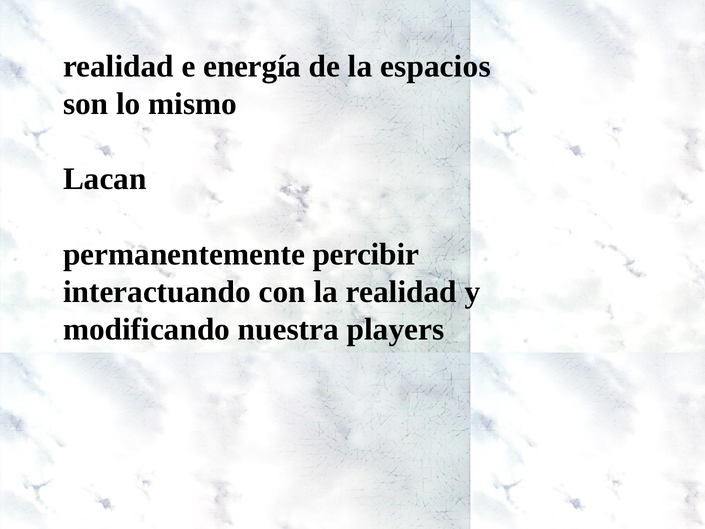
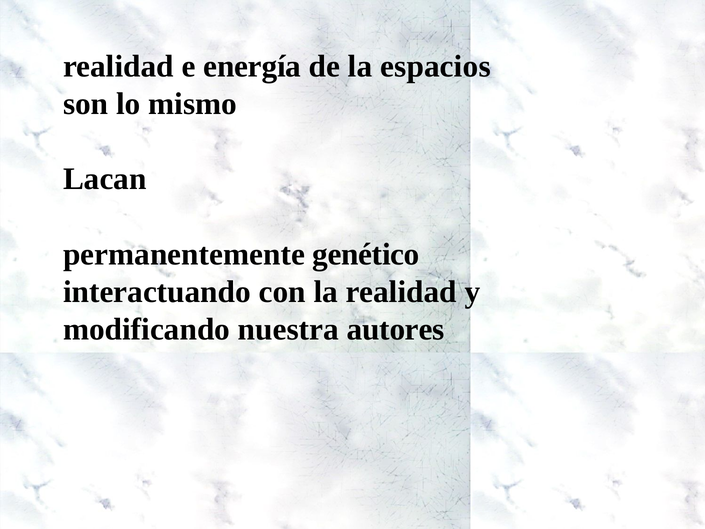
percibir: percibir -> genético
players: players -> autores
